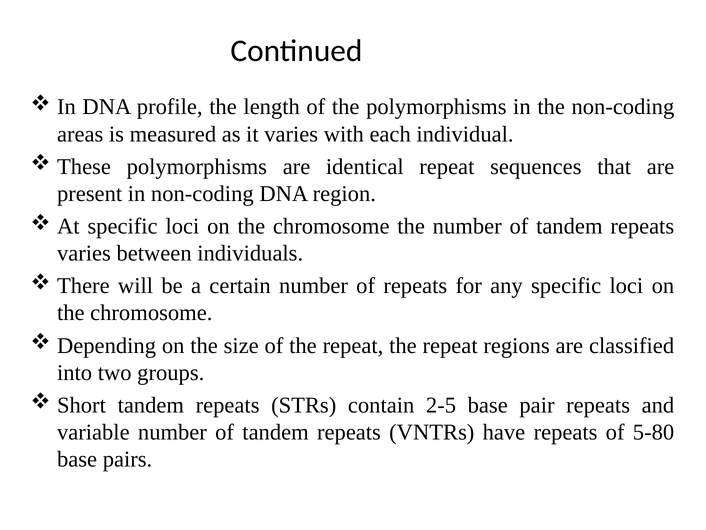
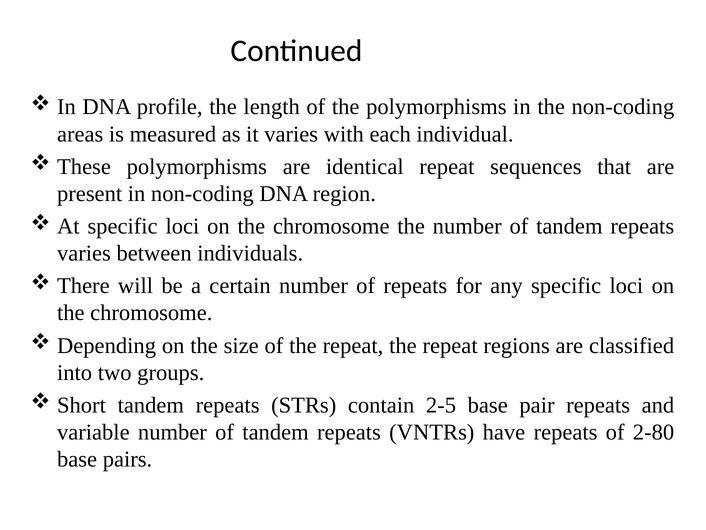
5-80: 5-80 -> 2-80
